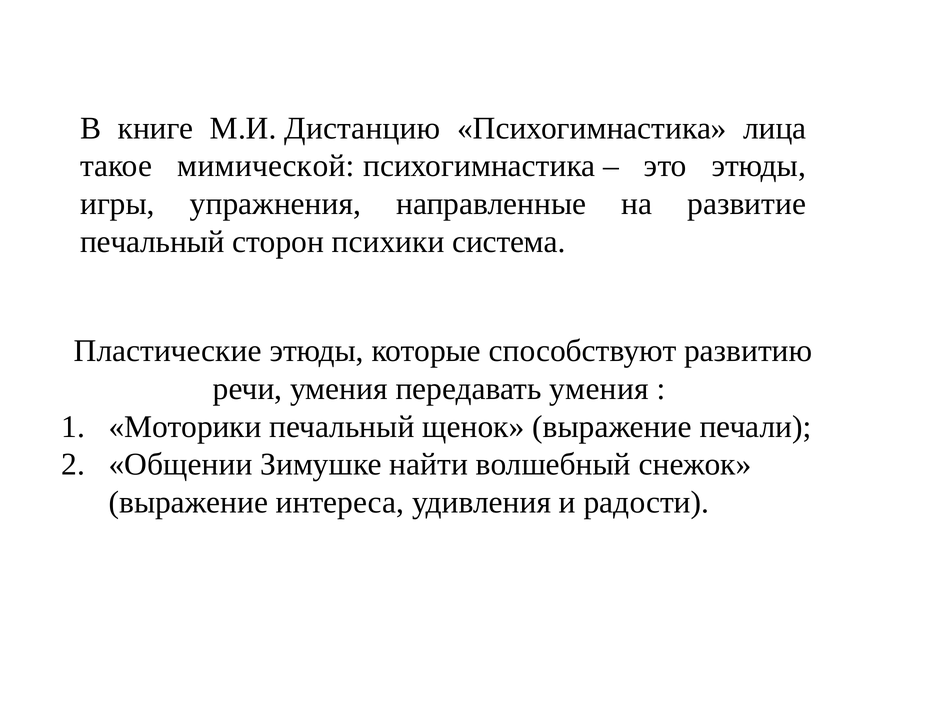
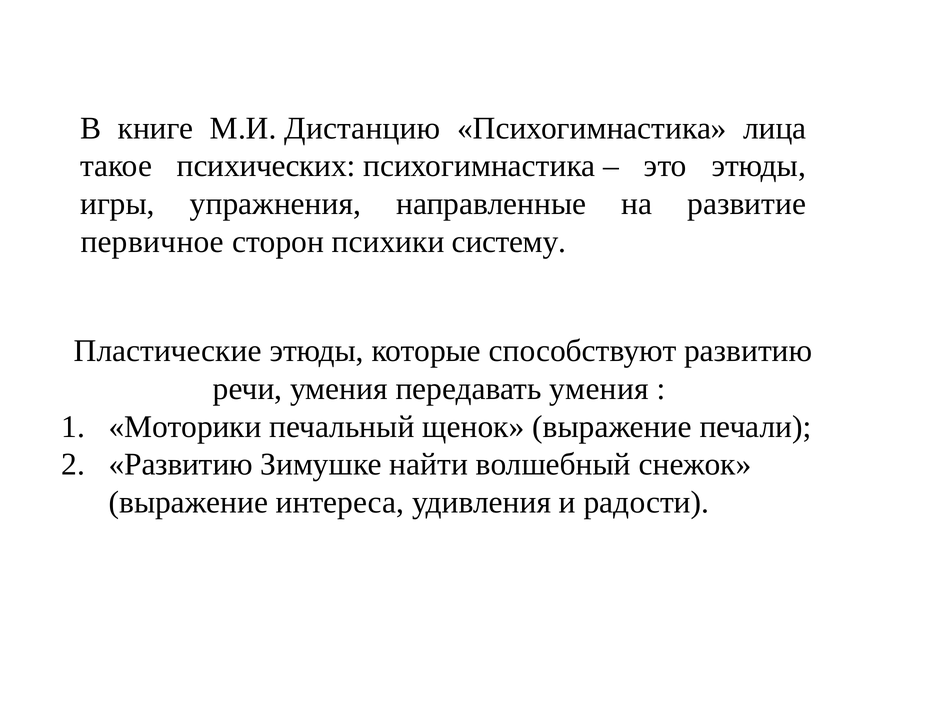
мимической: мимической -> психических
печальный at (152, 242): печальный -> первичное
система: система -> систему
Общении at (181, 464): Общении -> Развитию
